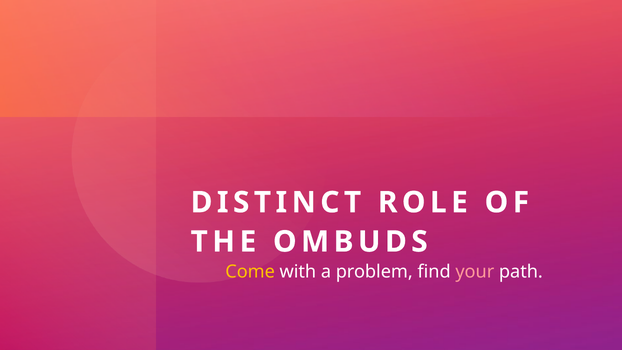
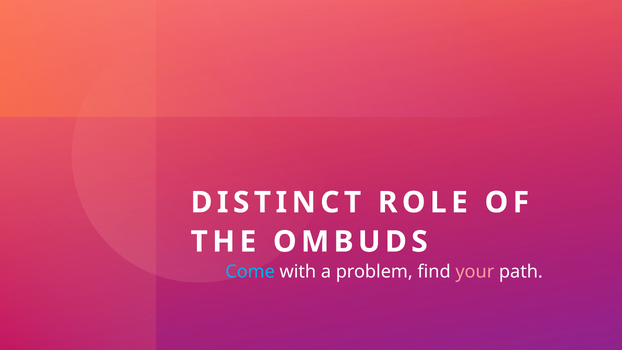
Come colour: yellow -> light blue
